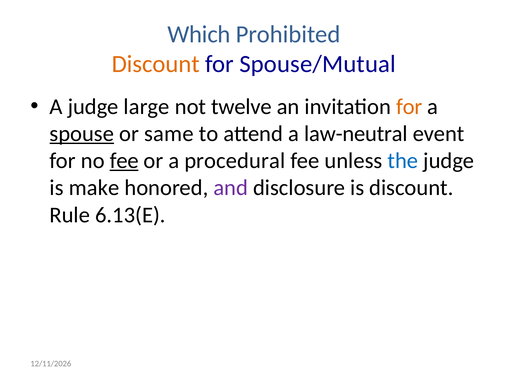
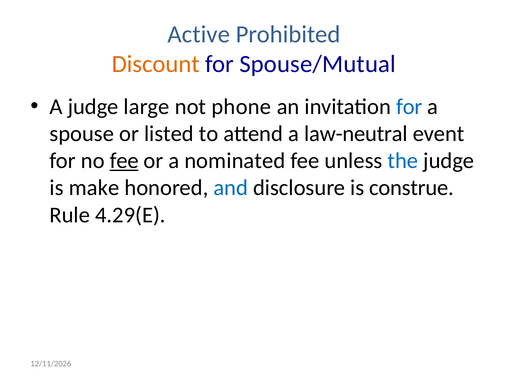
Which: Which -> Active
twelve: twelve -> phone
for at (409, 107) colour: orange -> blue
spouse underline: present -> none
same: same -> listed
procedural: procedural -> nominated
and colour: purple -> blue
is discount: discount -> construe
6.13(E: 6.13(E -> 4.29(E
